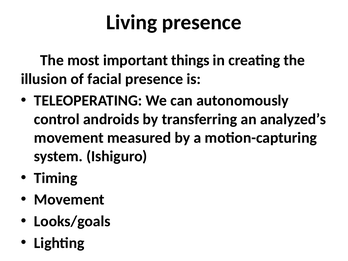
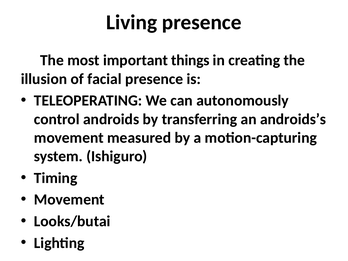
analyzed’s: analyzed’s -> androids’s
Looks/goals: Looks/goals -> Looks/butai
